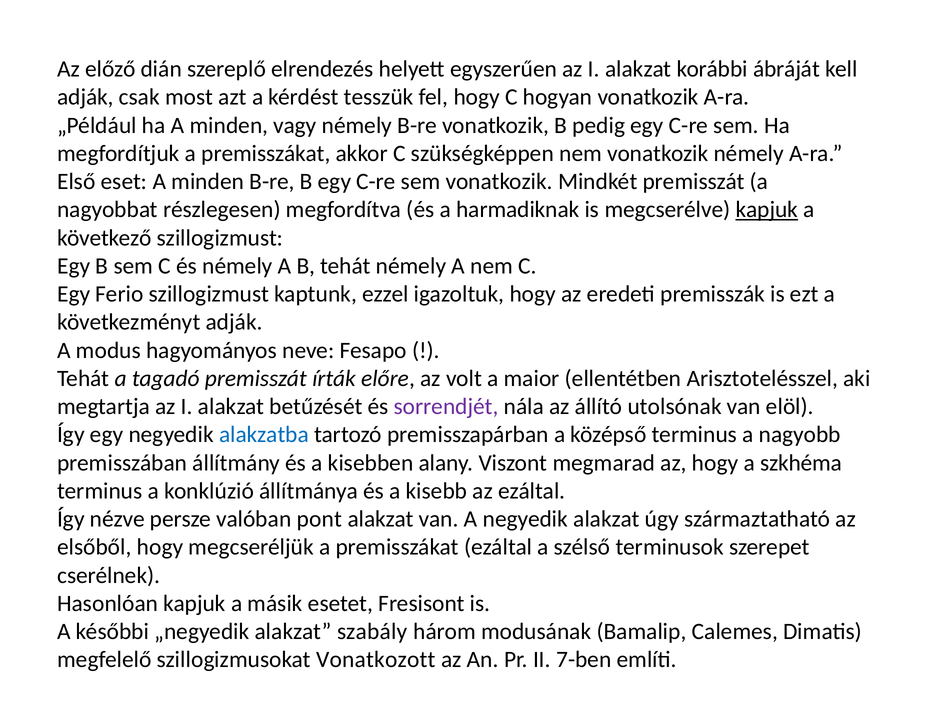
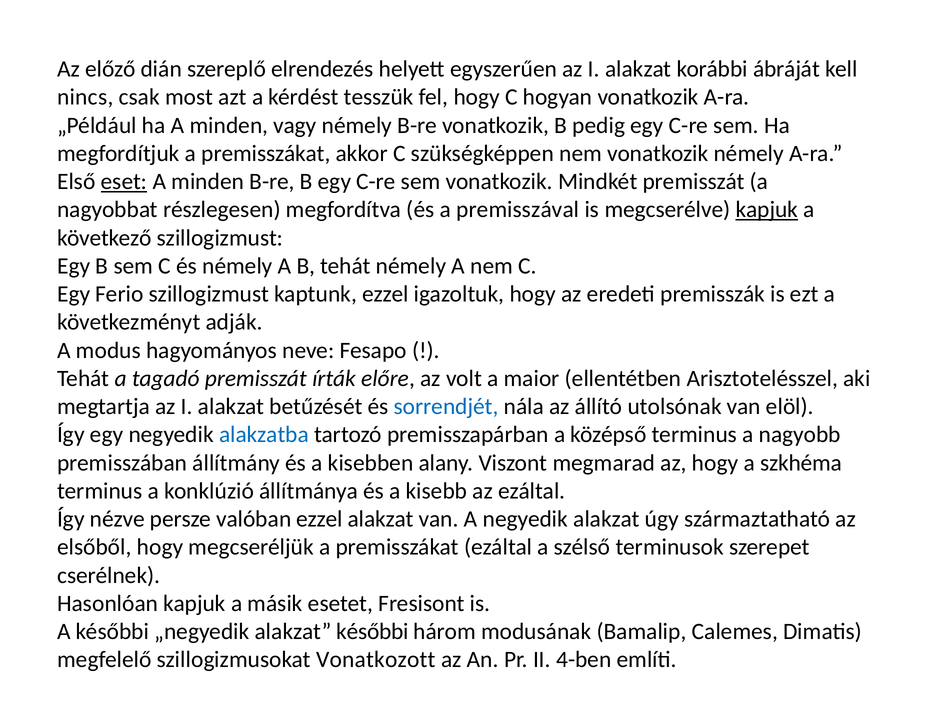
adják at (85, 97): adják -> nincs
eset underline: none -> present
harmadiknak: harmadiknak -> premisszával
sorrendjét colour: purple -> blue
valóban pont: pont -> ezzel
alakzat szabály: szabály -> későbbi
7-ben: 7-ben -> 4-ben
